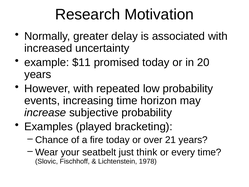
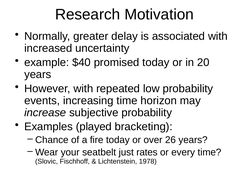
$11: $11 -> $40
21: 21 -> 26
think: think -> rates
